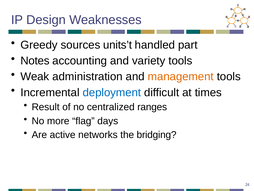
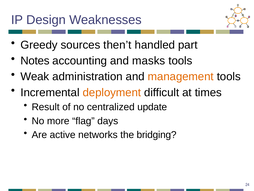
units’t: units’t -> then’t
variety: variety -> masks
deployment colour: blue -> orange
ranges: ranges -> update
